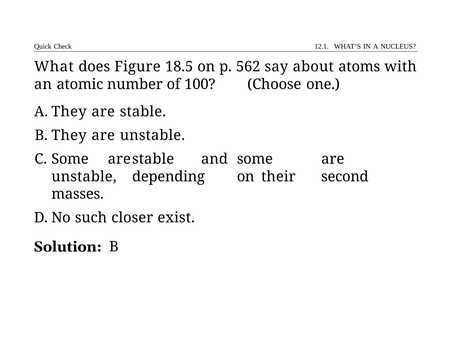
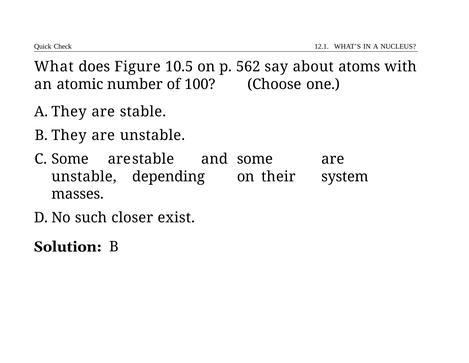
18.5: 18.5 -> 10.5
second: second -> system
